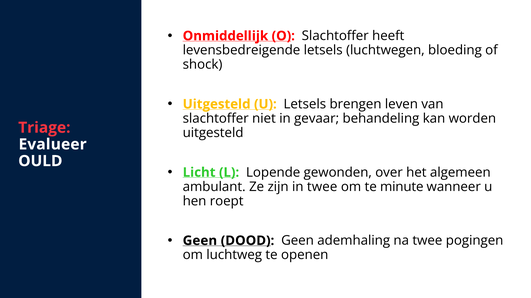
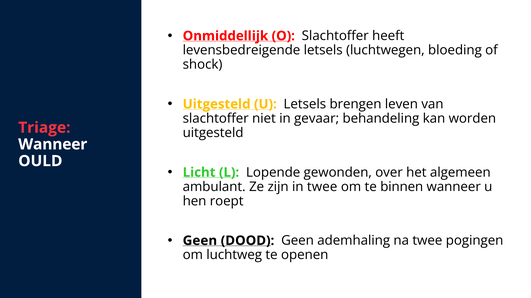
Evalueer at (53, 145): Evalueer -> Wanneer
minute: minute -> binnen
